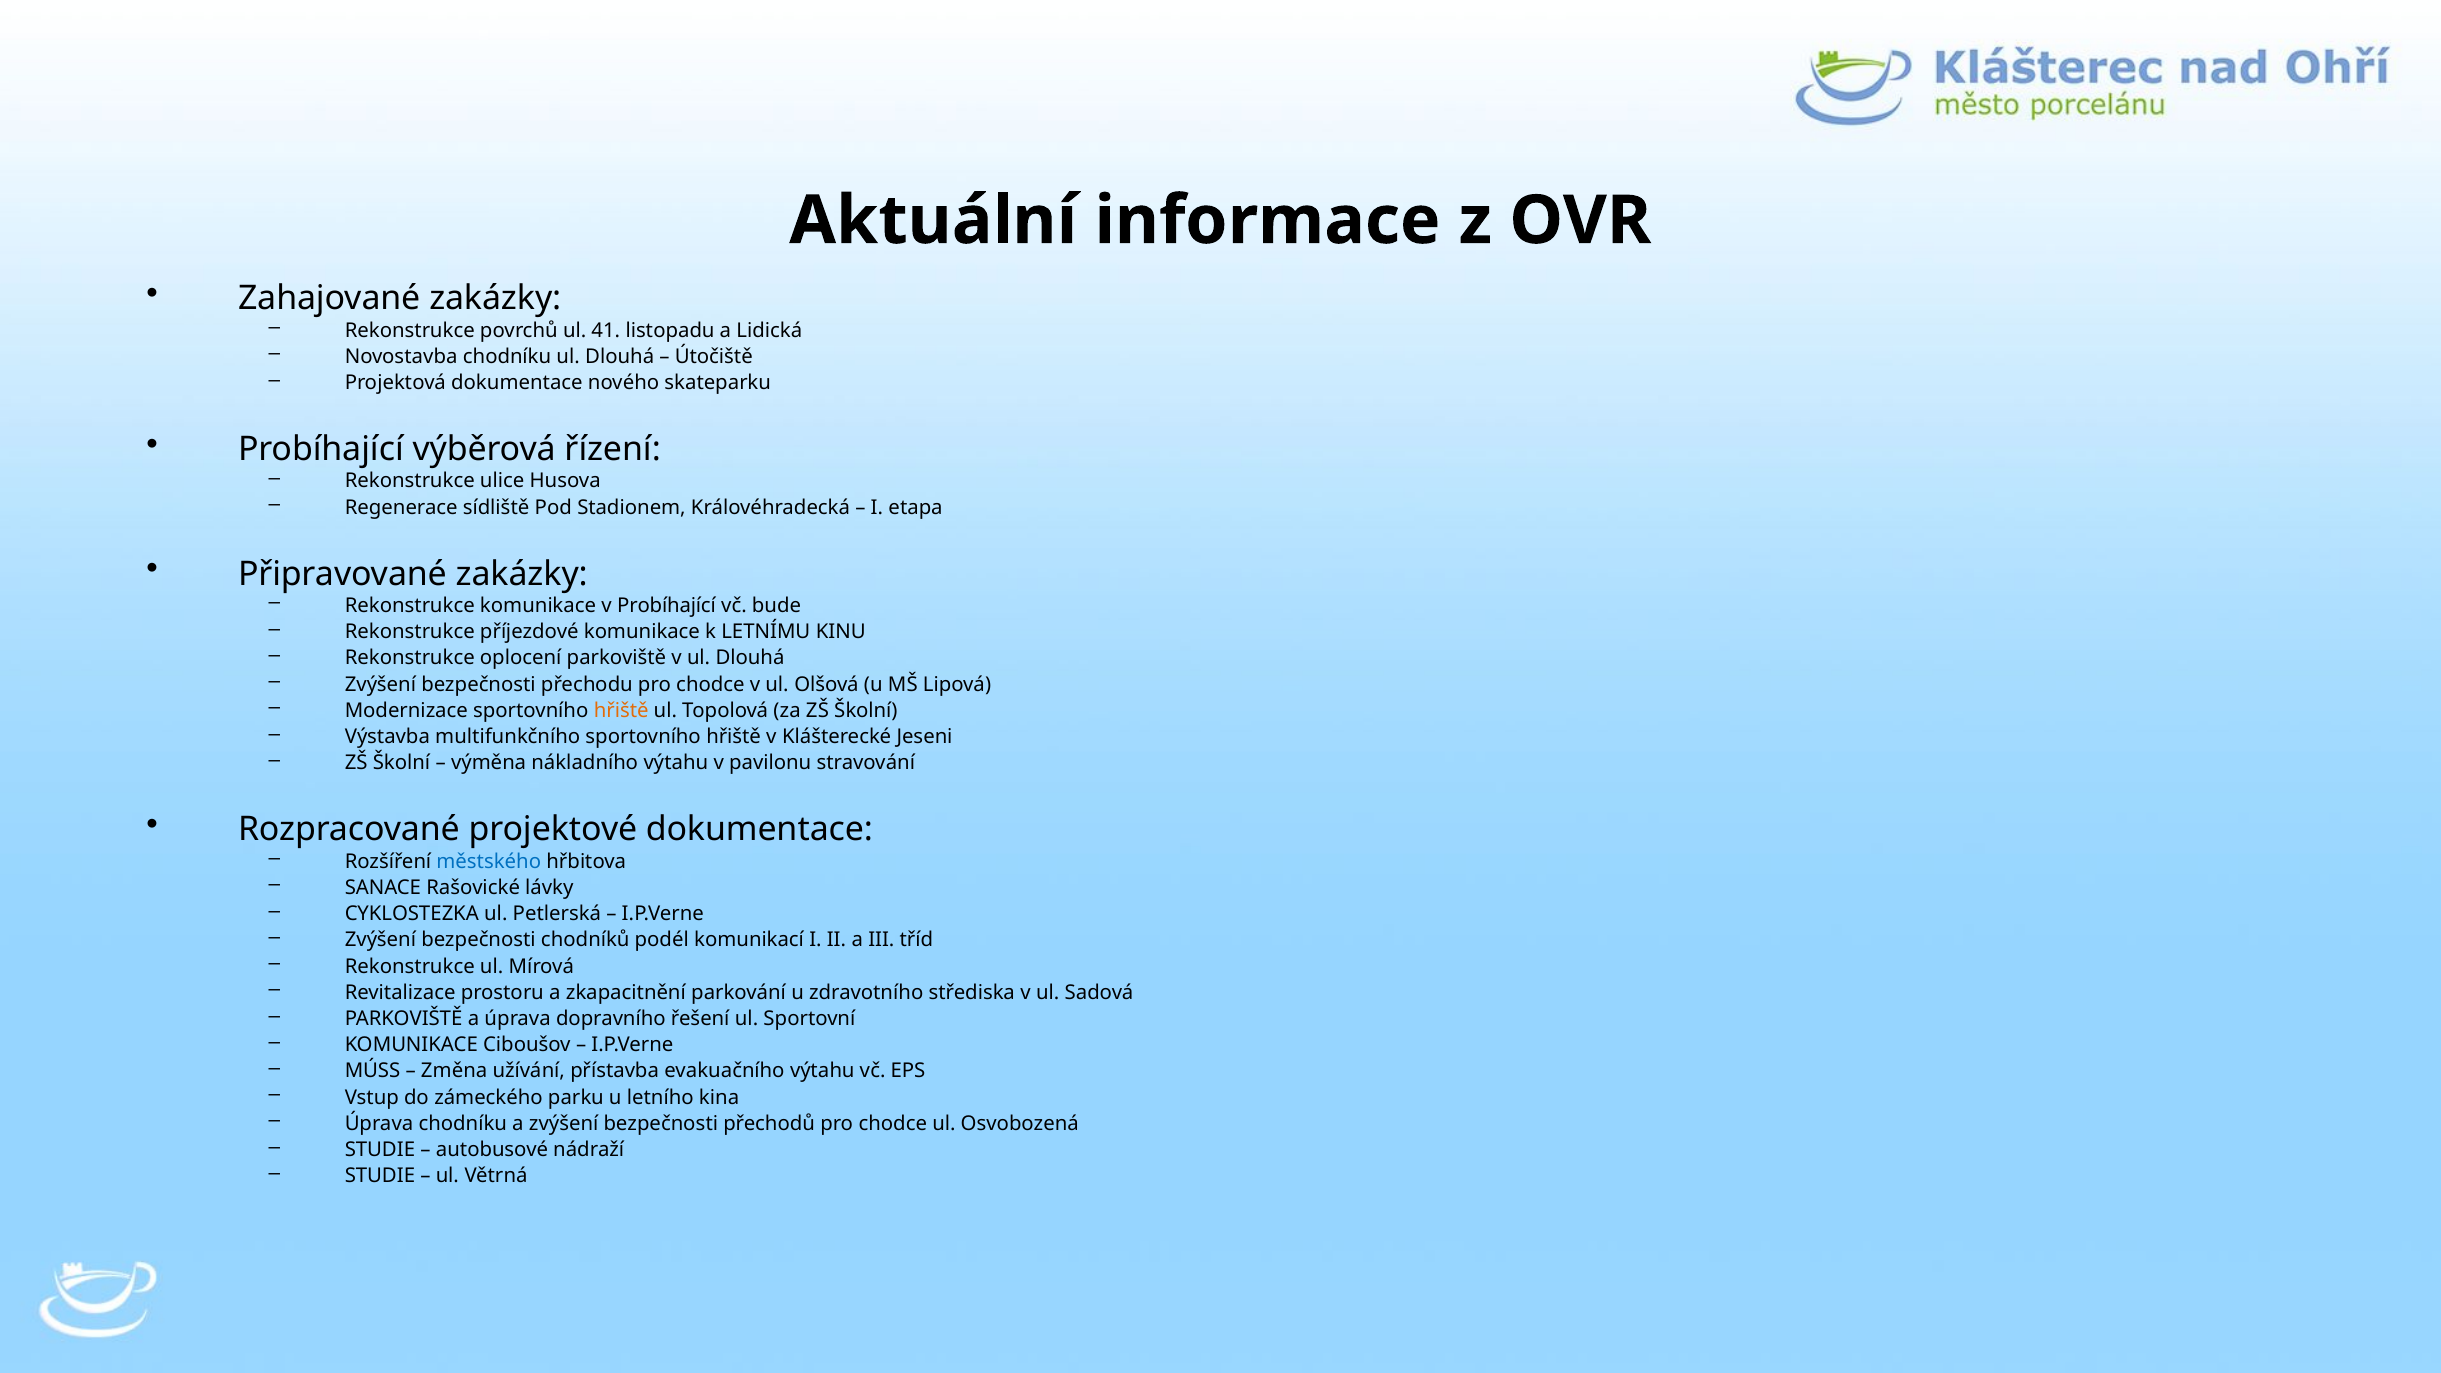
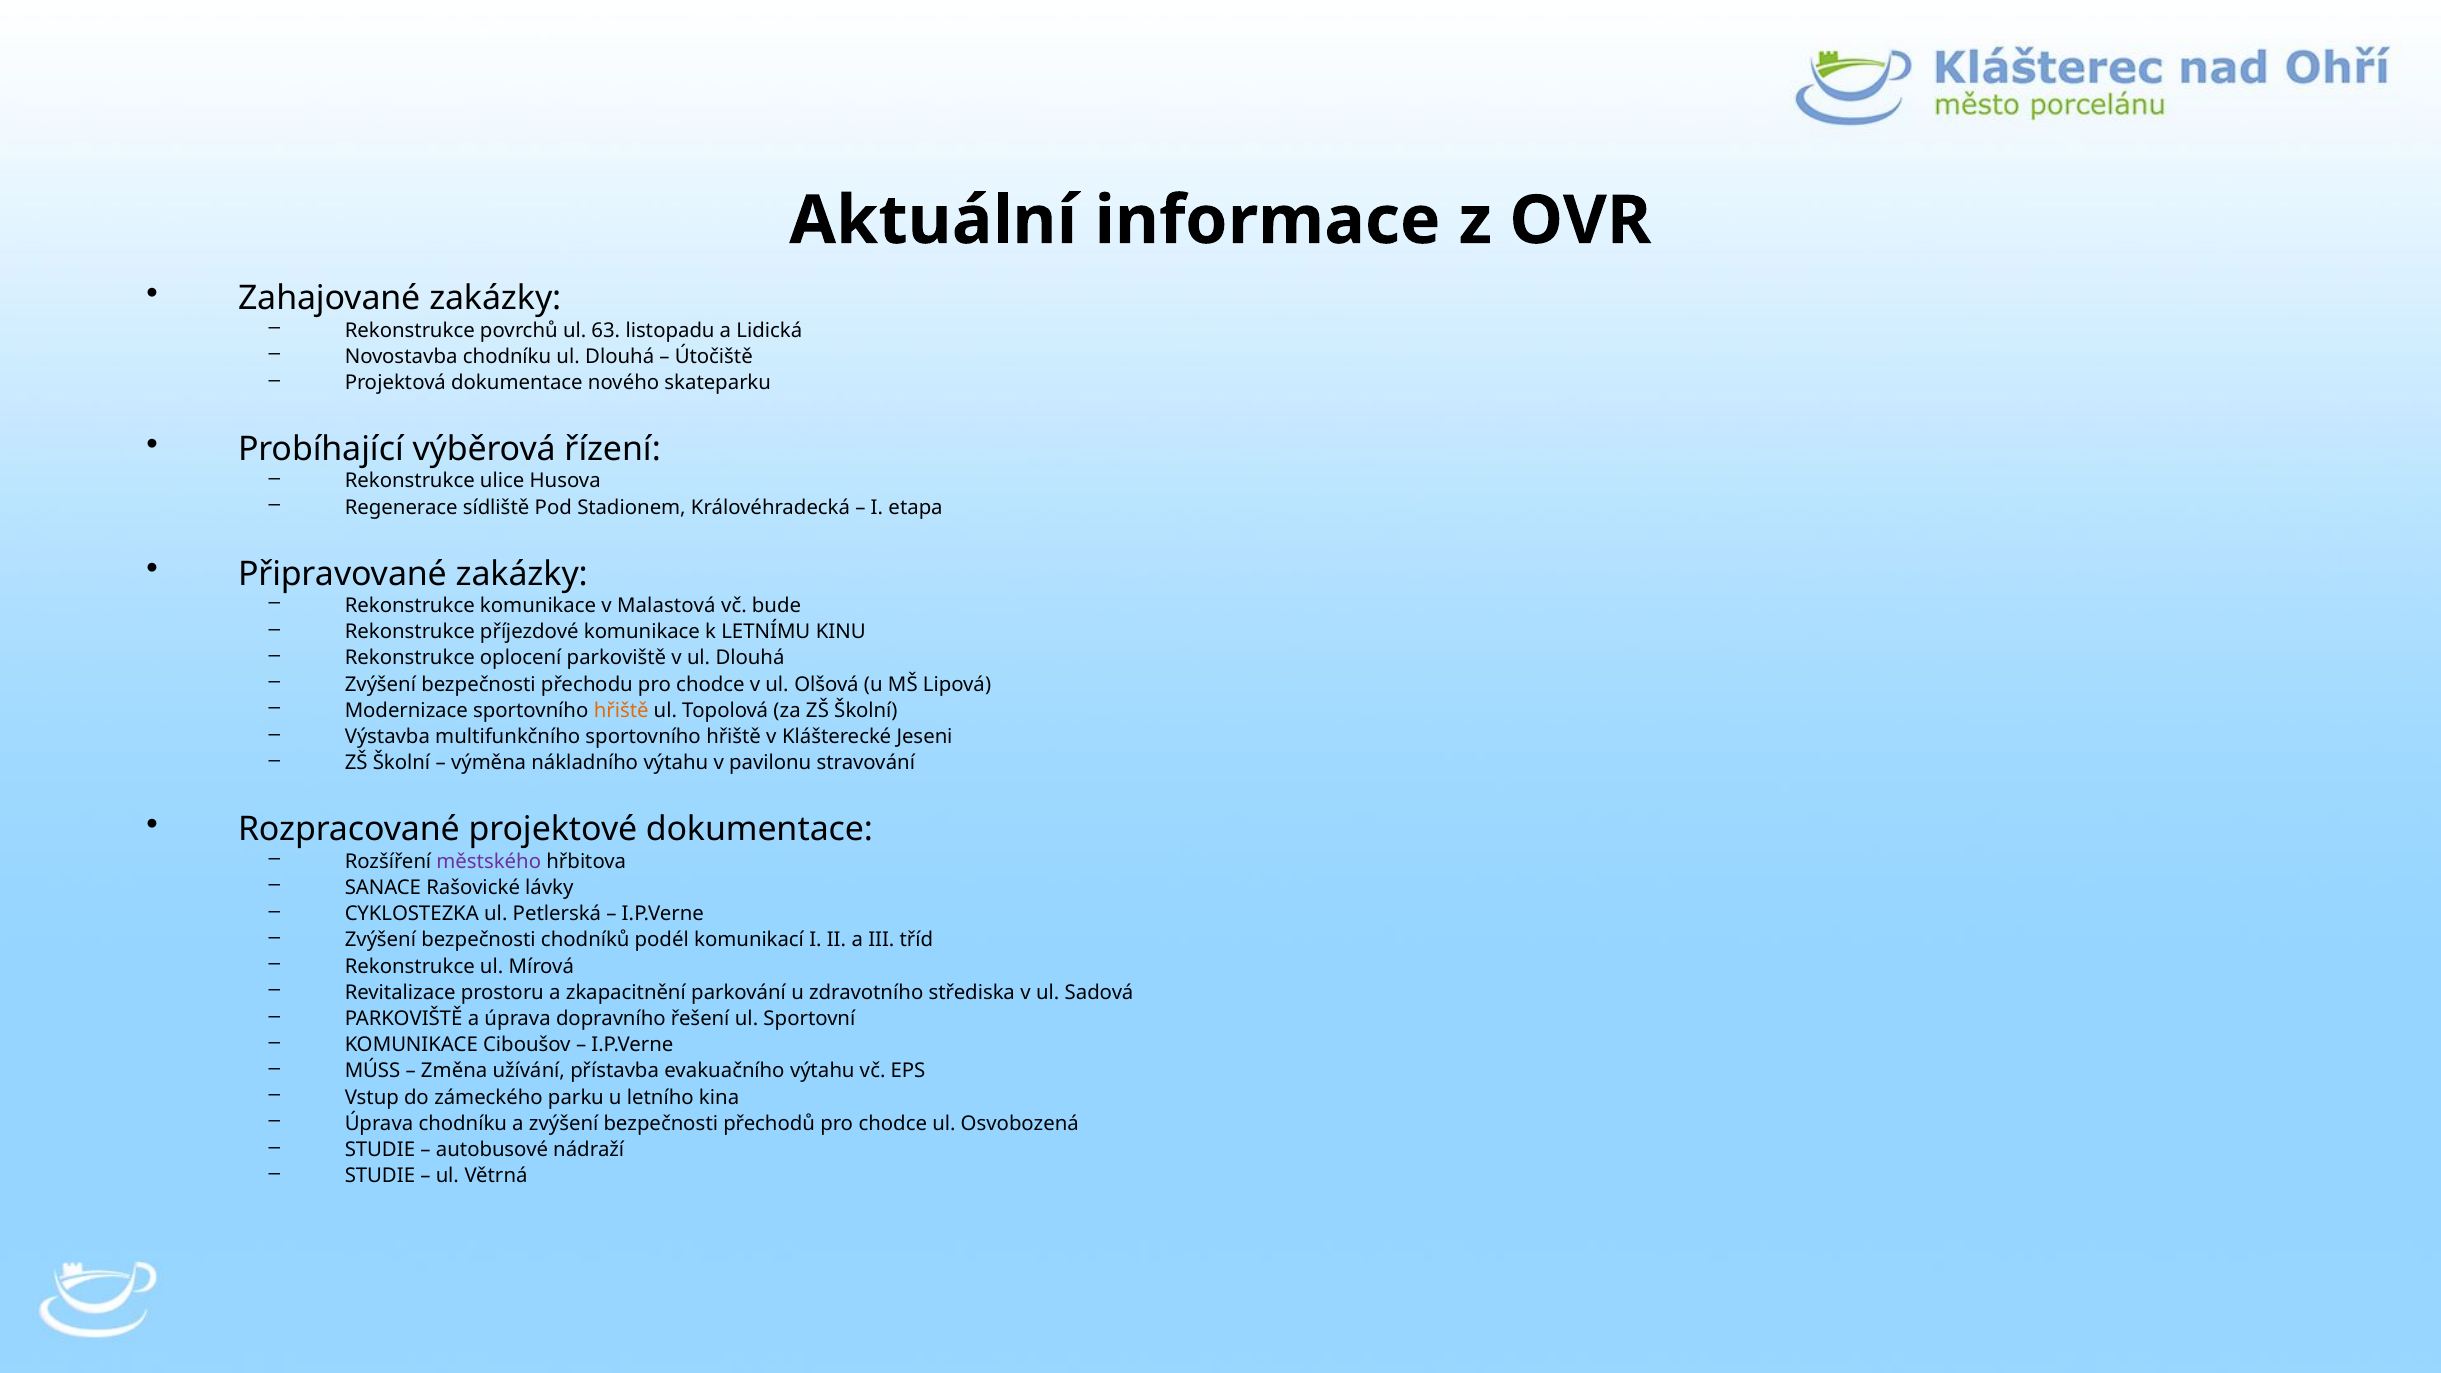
41: 41 -> 63
v Probíhající: Probíhající -> Malastová
městského colour: blue -> purple
